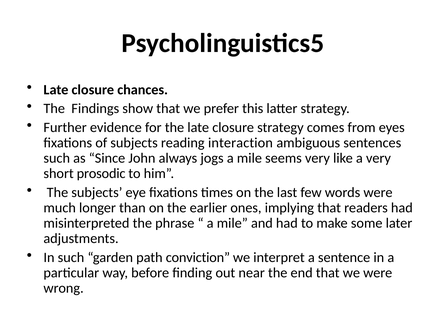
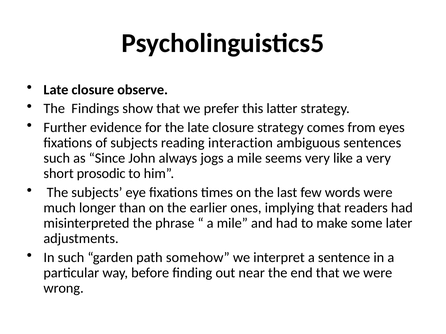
chances: chances -> observe
conviction: conviction -> somehow
